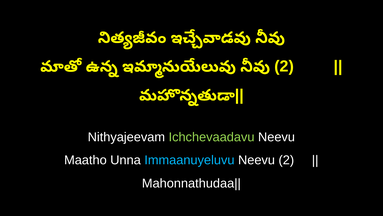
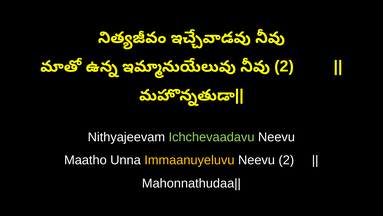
Immaanuyeluvu colour: light blue -> yellow
